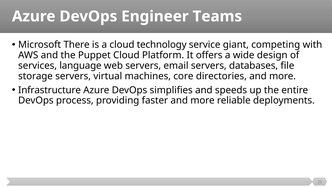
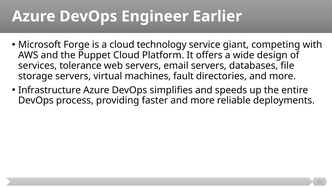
Teams: Teams -> Earlier
There: There -> Forge
language: language -> tolerance
core: core -> fault
